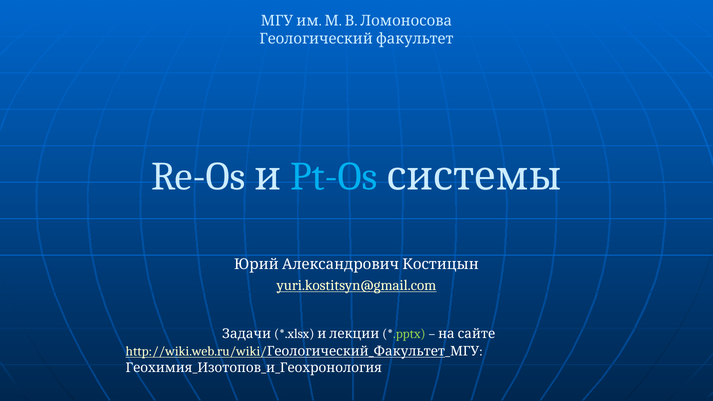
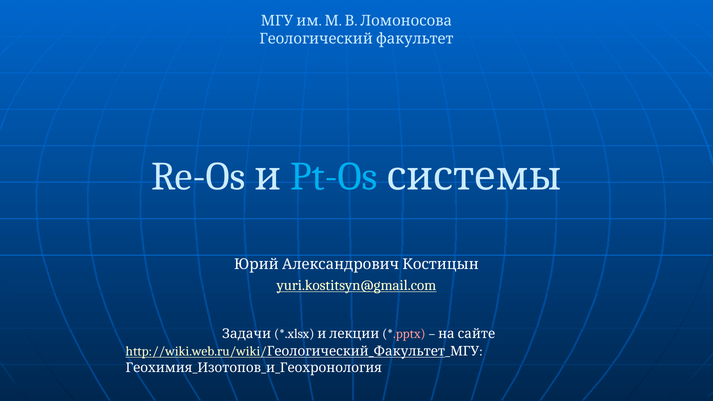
.pptx colour: light green -> pink
